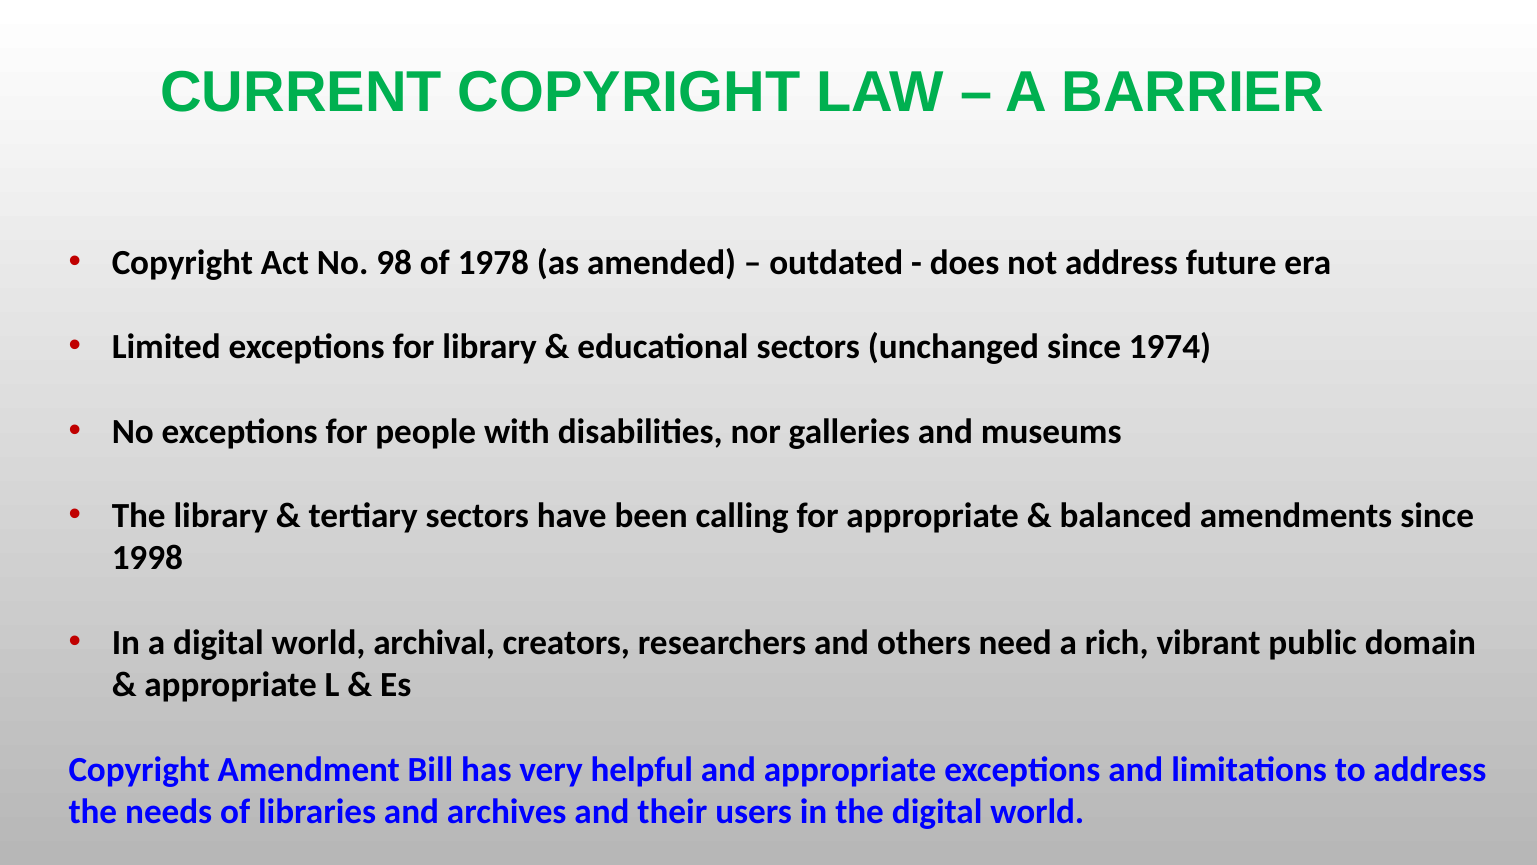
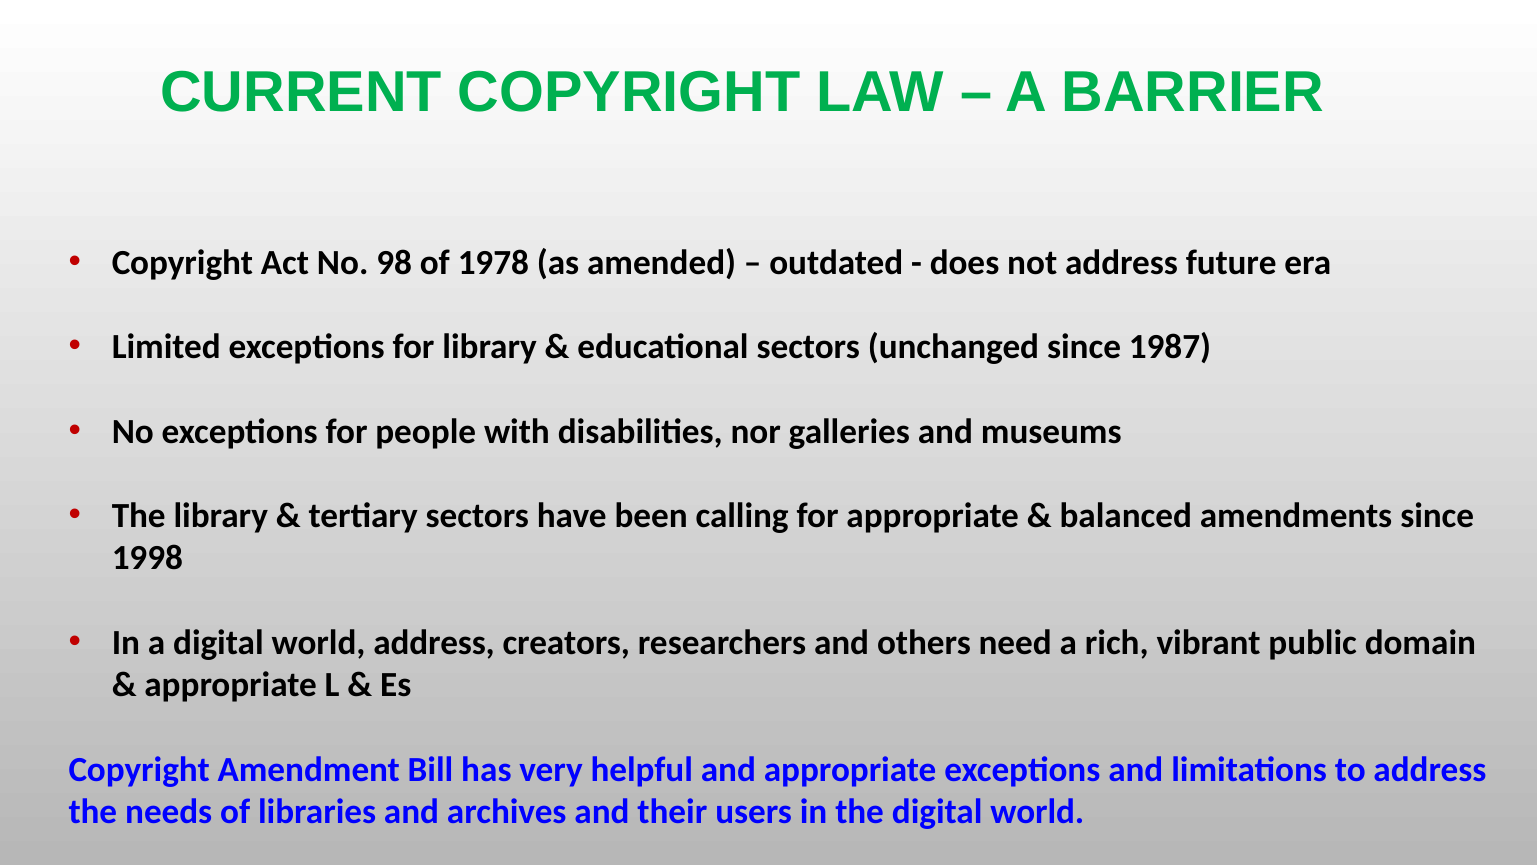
1974: 1974 -> 1987
world archival: archival -> address
